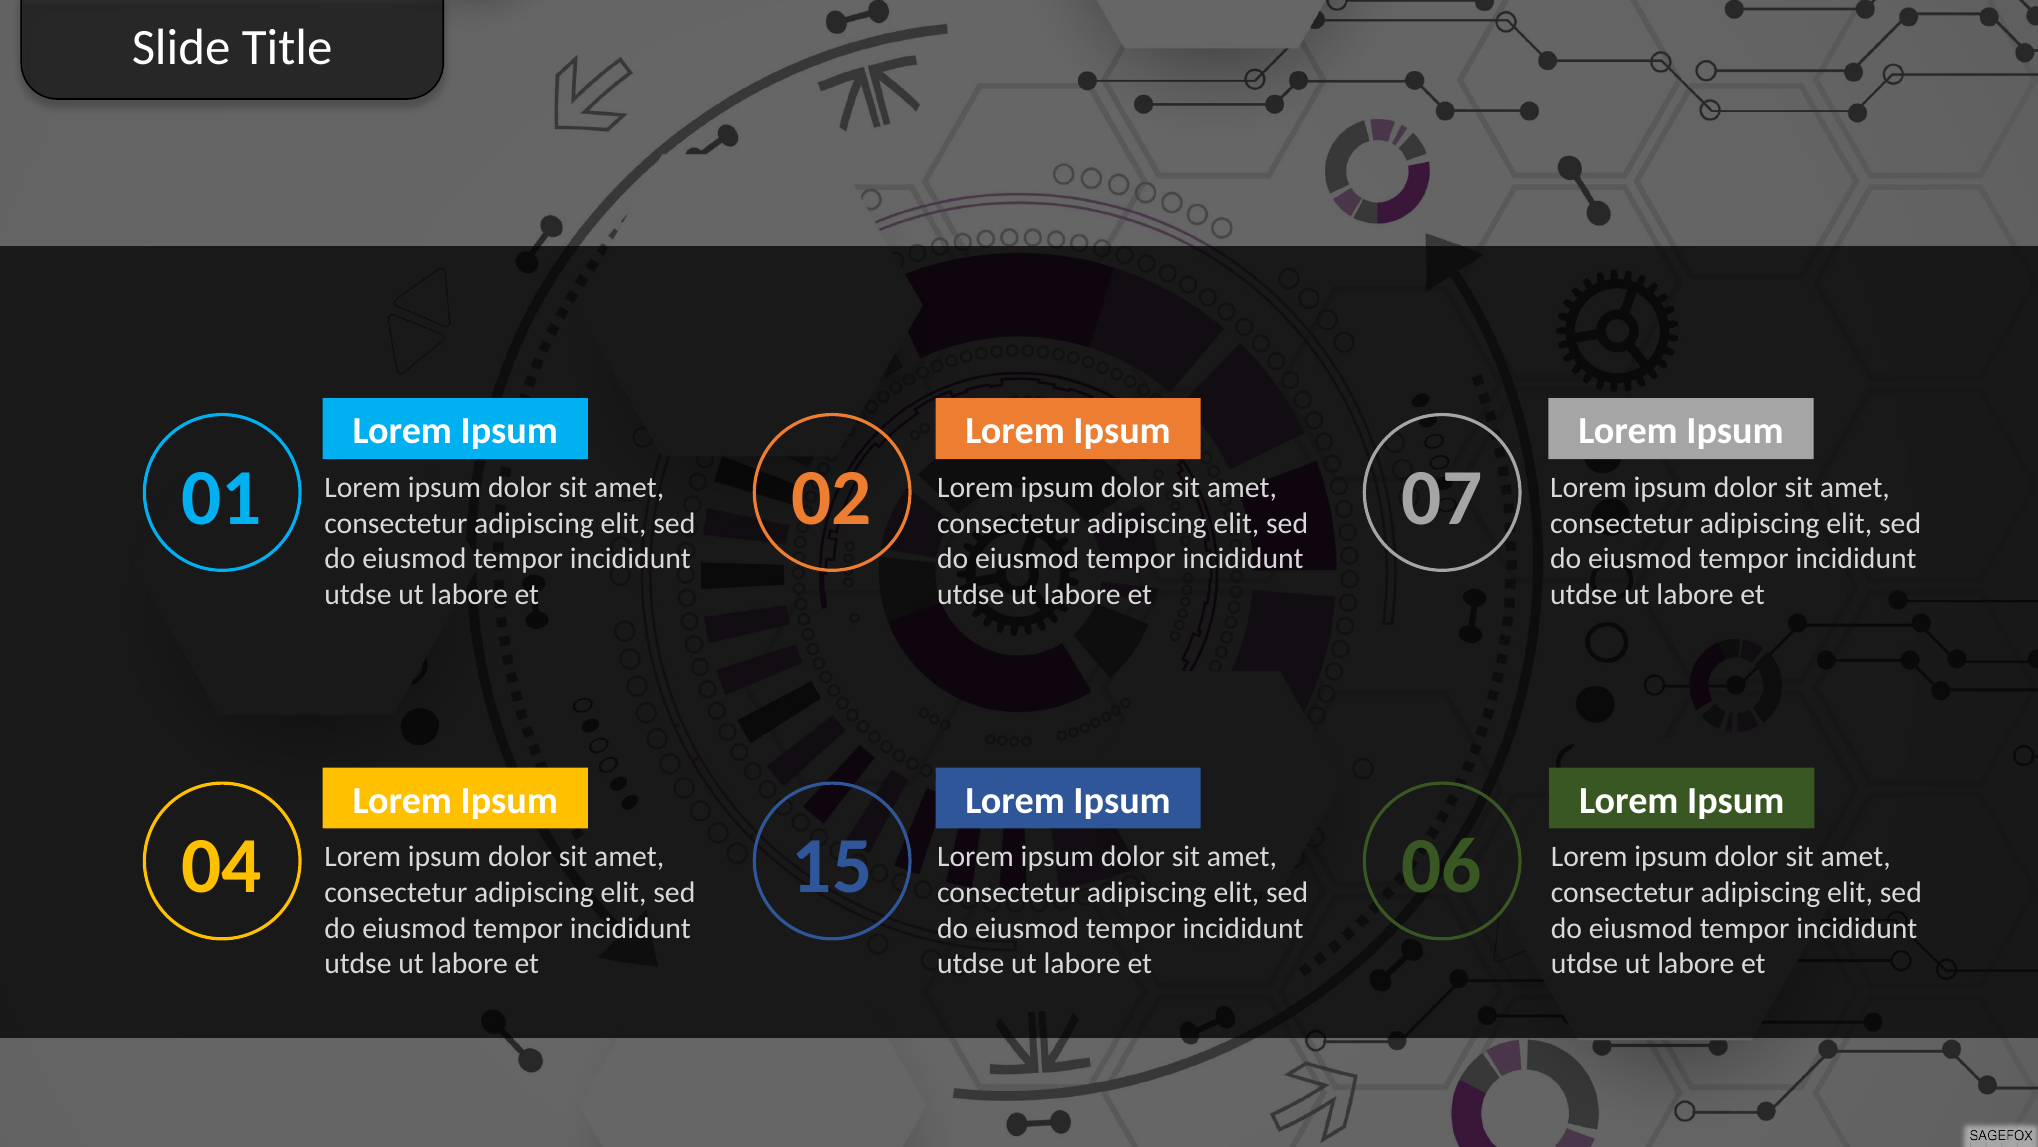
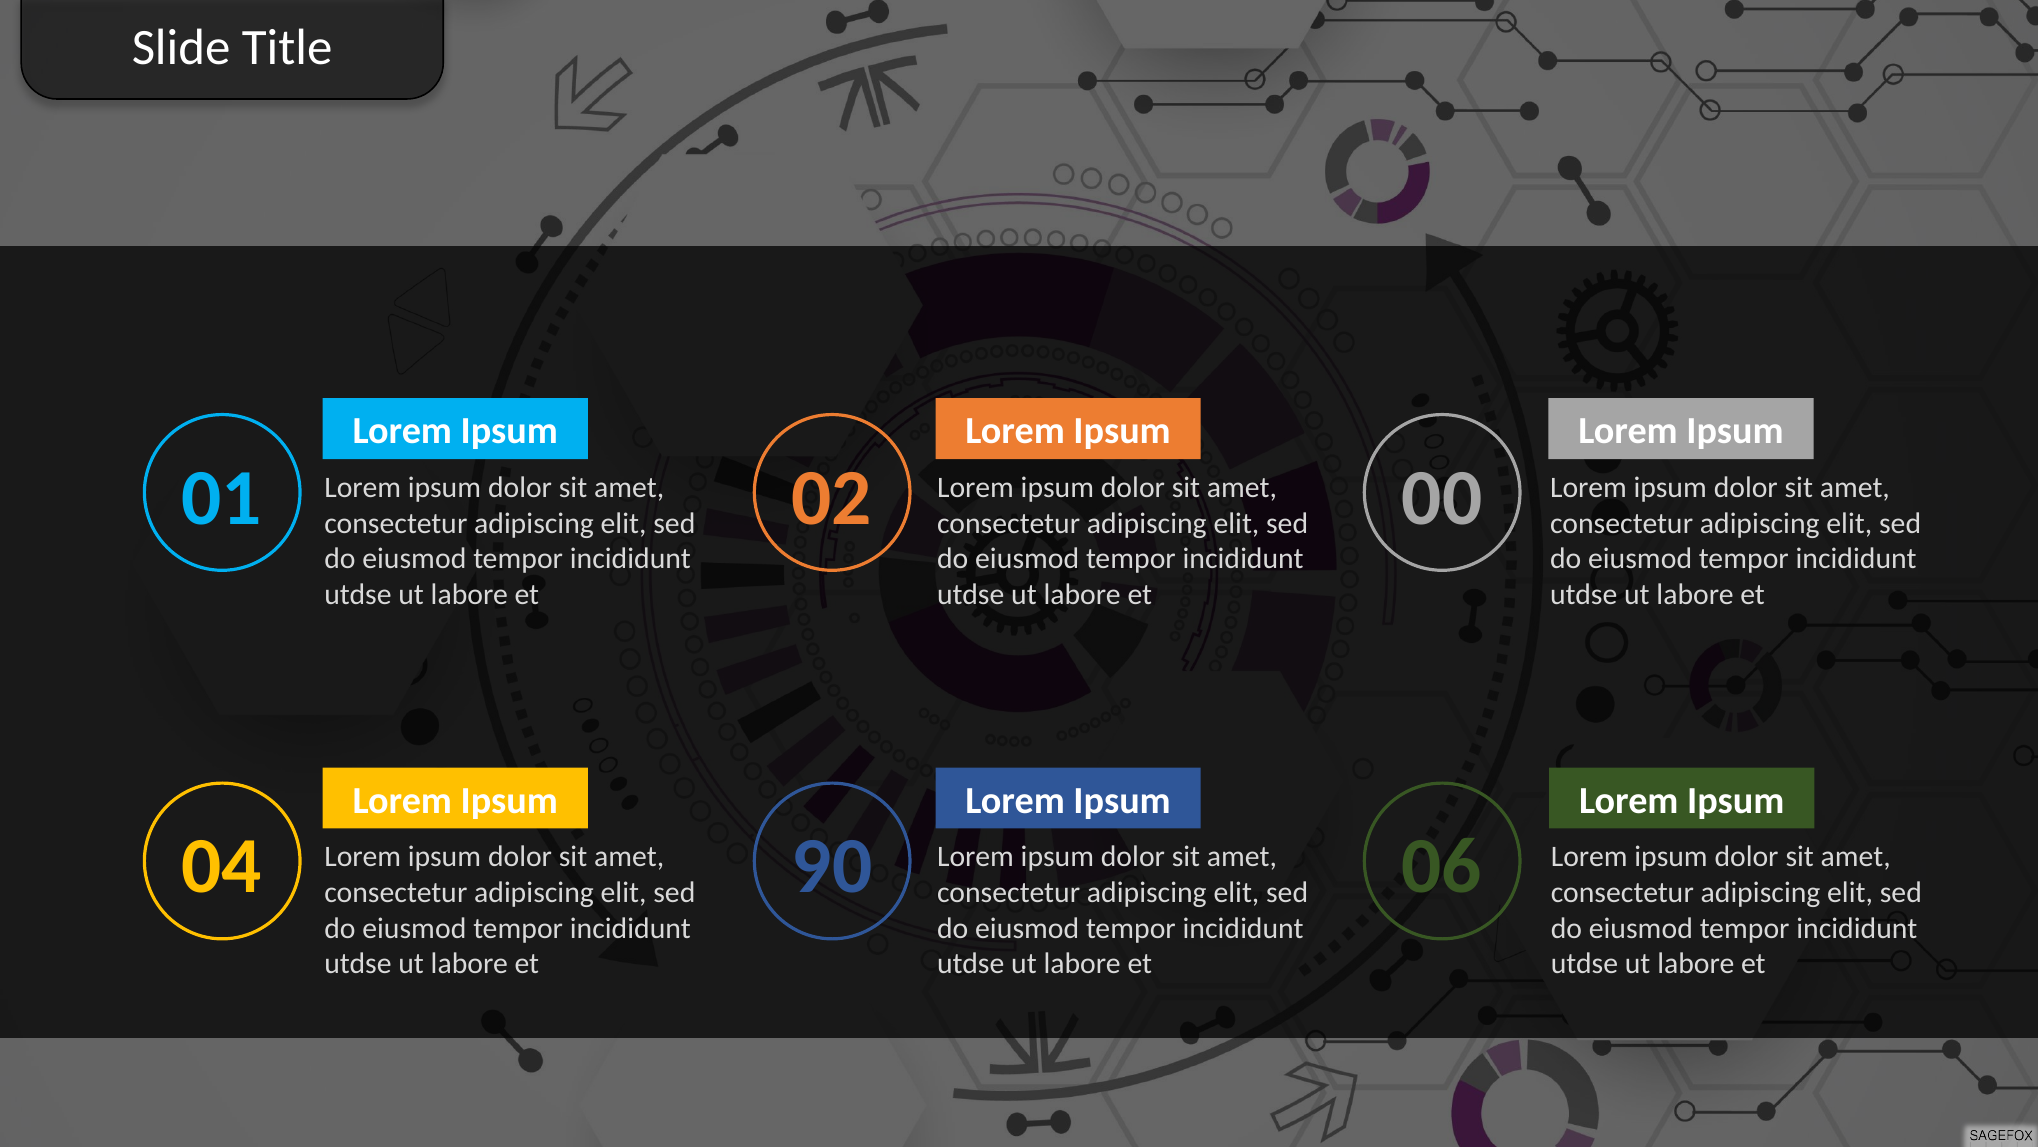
07: 07 -> 00
15: 15 -> 90
